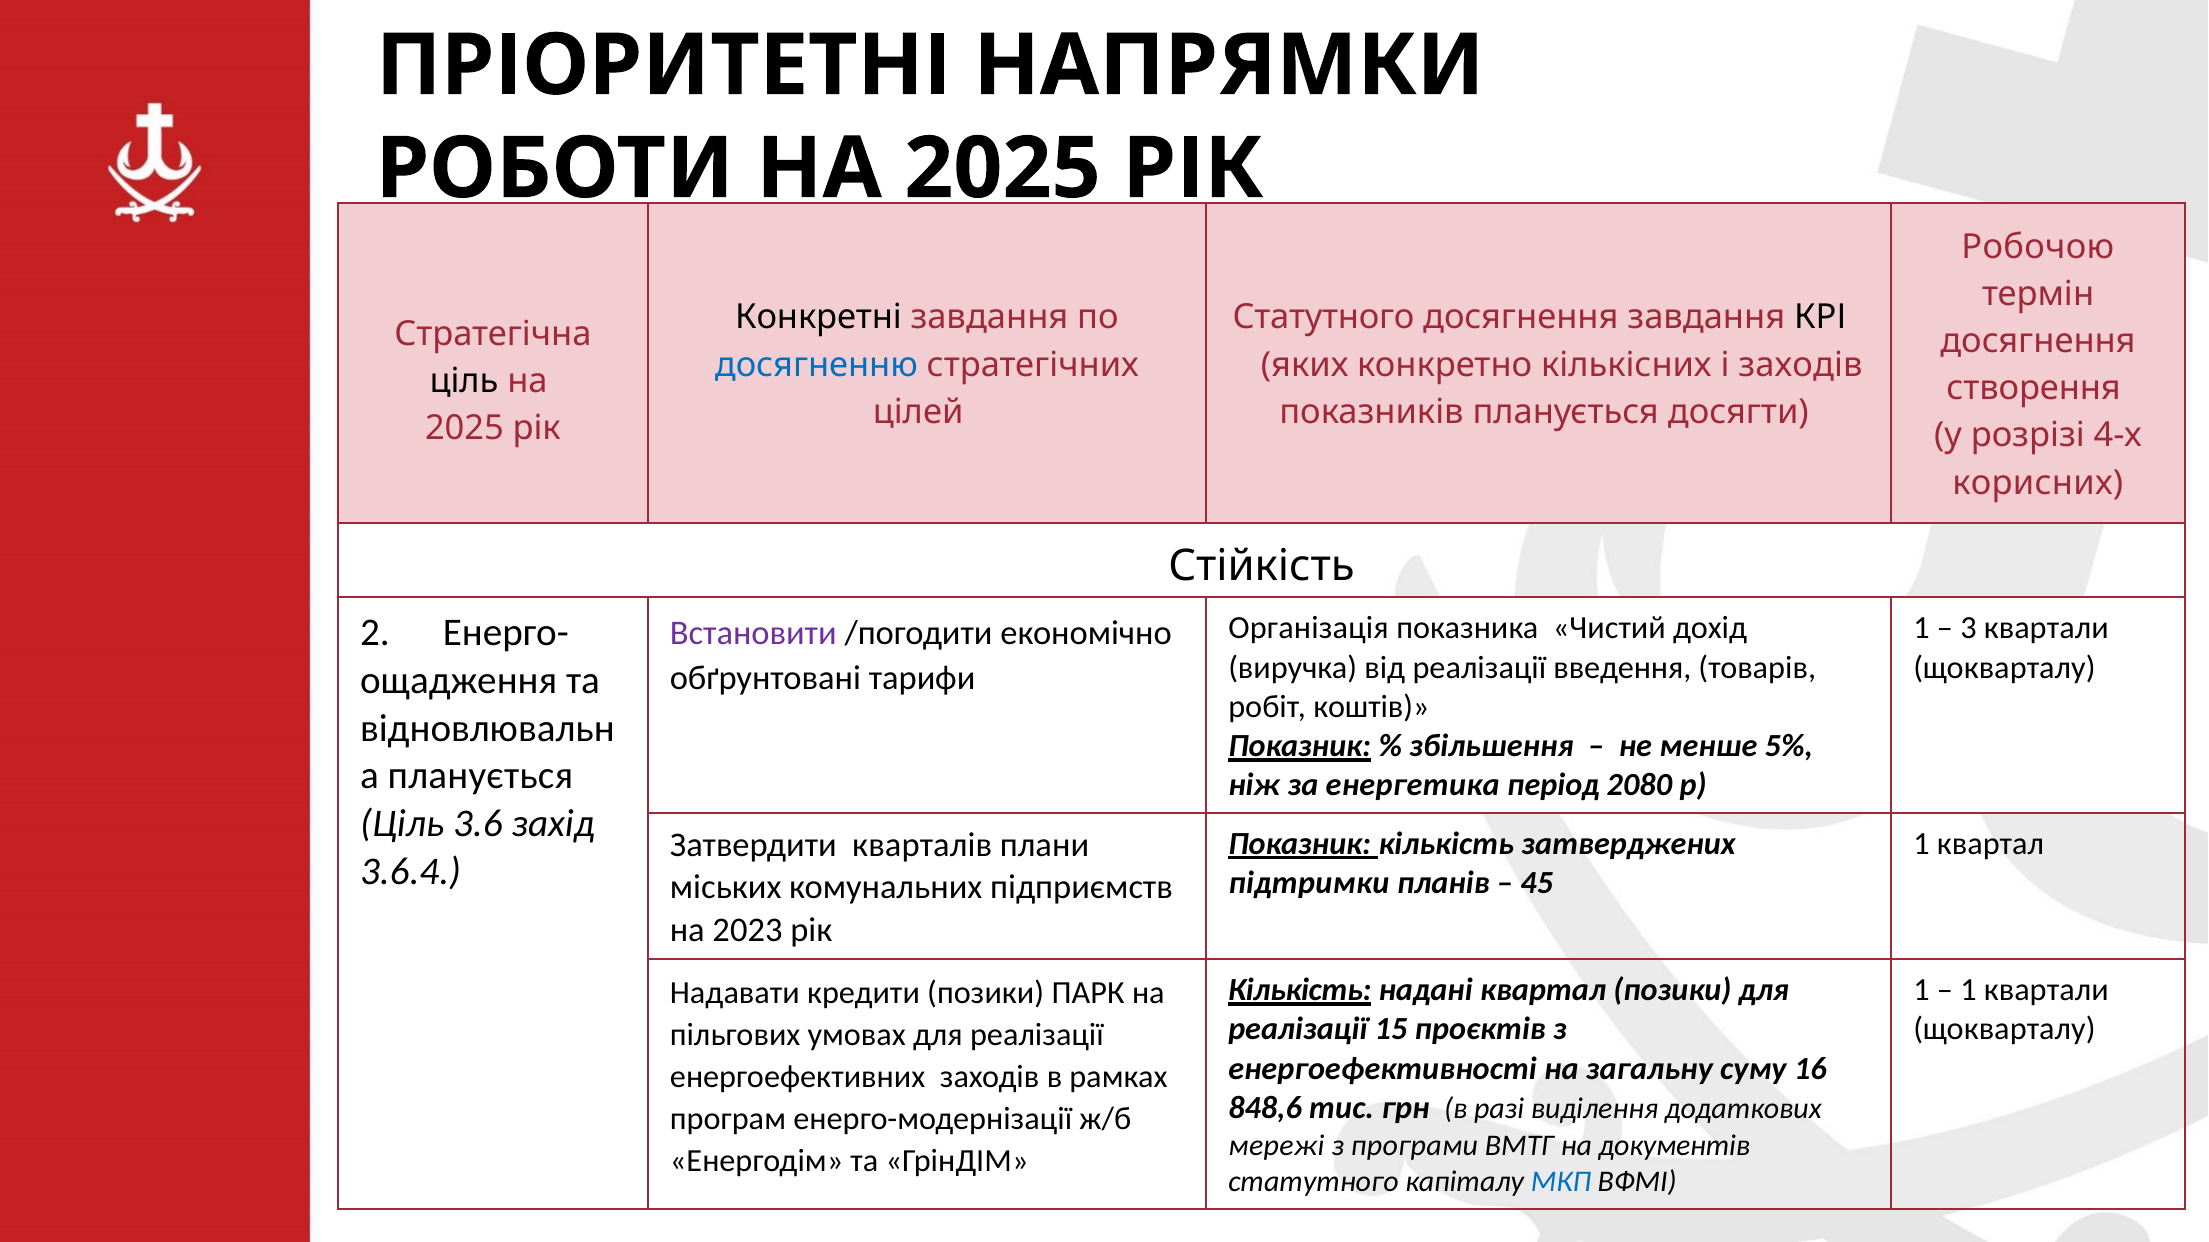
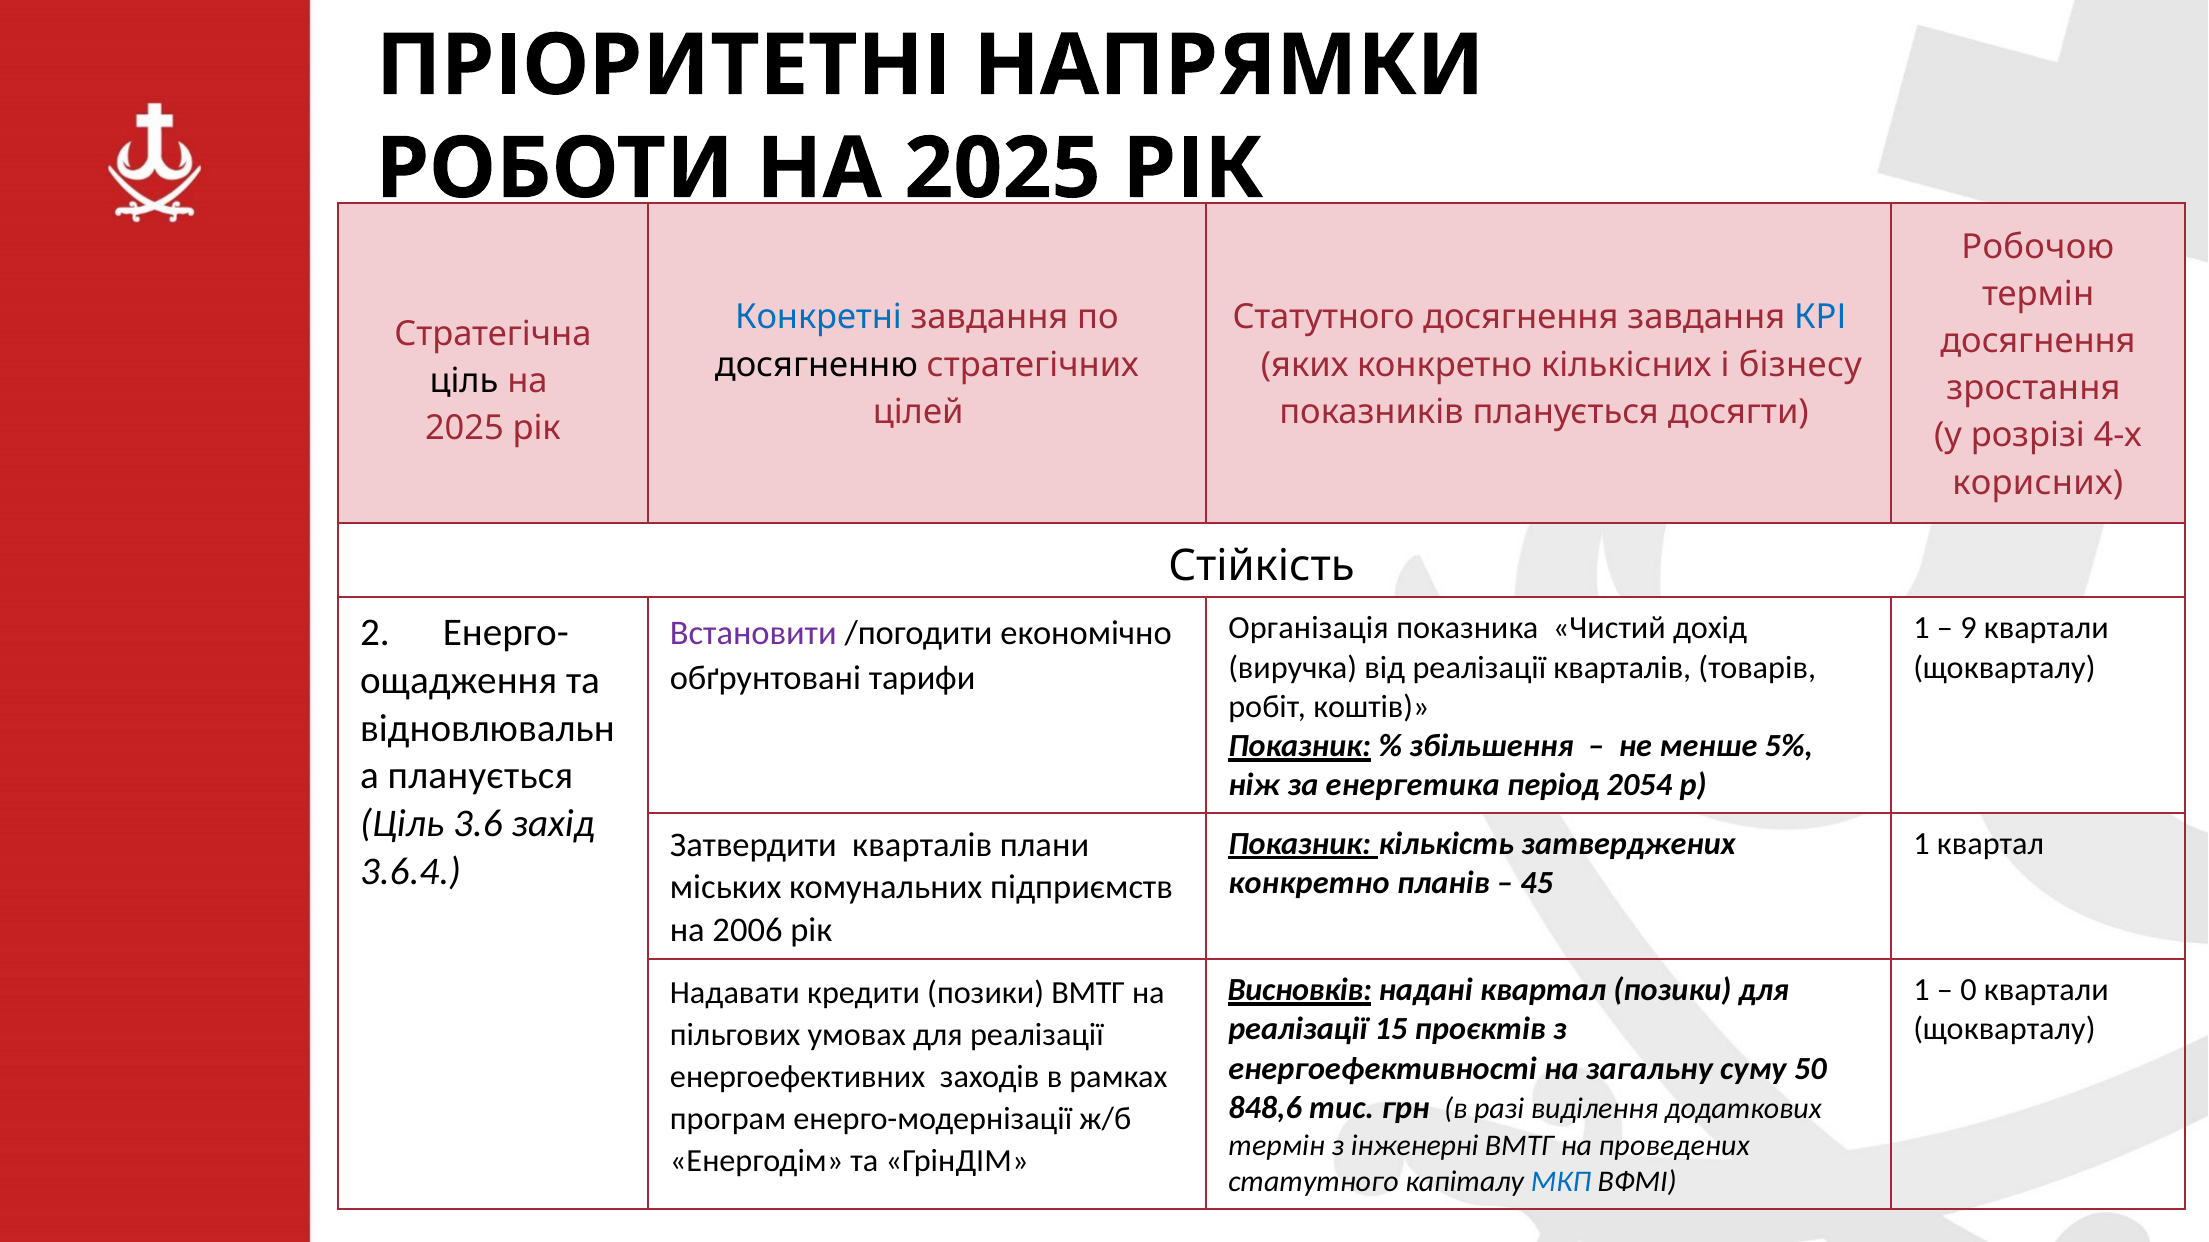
Конкретні colour: black -> blue
КРІ colour: black -> blue
досягненню colour: blue -> black
і заходів: заходів -> бізнесу
створення: створення -> зростання
3: 3 -> 9
реалізації введення: введення -> кварталів
2080: 2080 -> 2054
підтримки at (1309, 883): підтримки -> конкретно
2023: 2023 -> 2006
Кількість at (1300, 990): Кількість -> Висновків
1 at (1968, 990): 1 -> 0
позики ПАРК: ПАРК -> ВМТГ
16: 16 -> 50
мережі at (1277, 1146): мережі -> термін
програми: програми -> інженерні
документів: документів -> проведених
